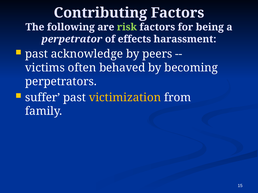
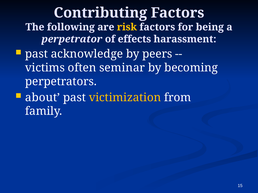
risk colour: light green -> yellow
behaved: behaved -> seminar
suffer: suffer -> about
